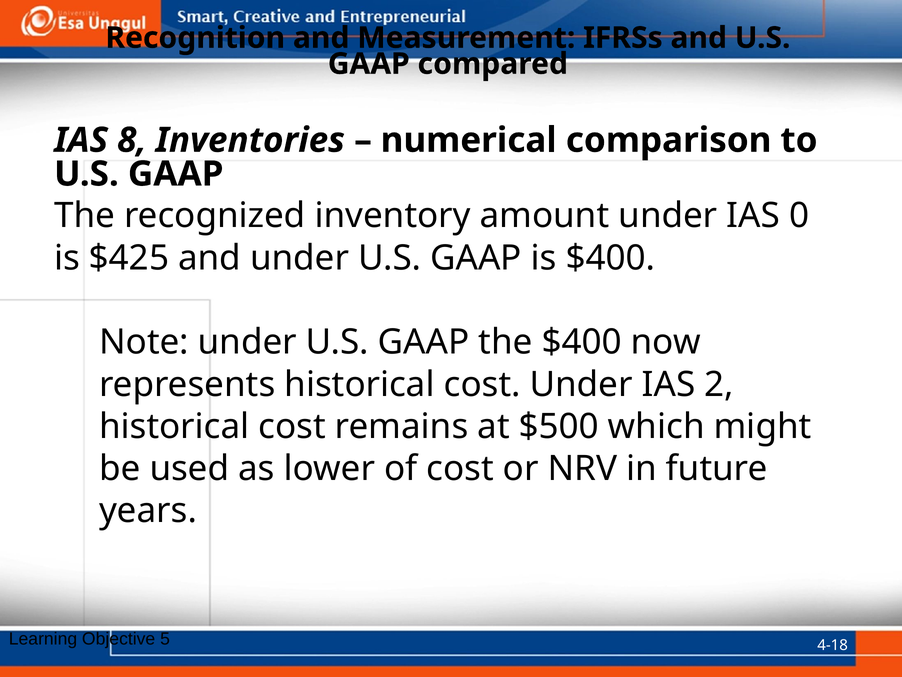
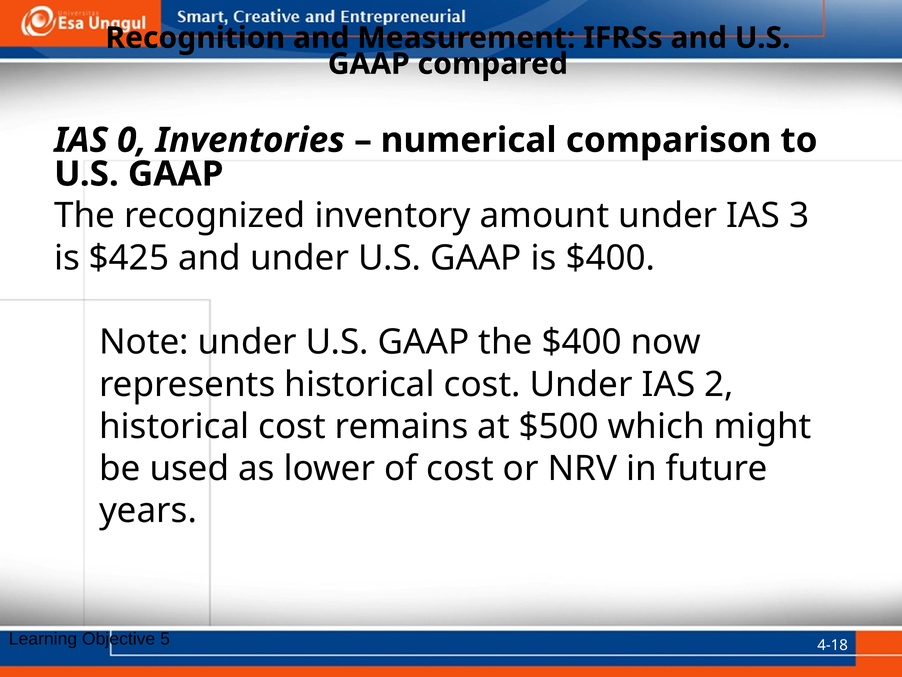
8: 8 -> 0
0: 0 -> 3
